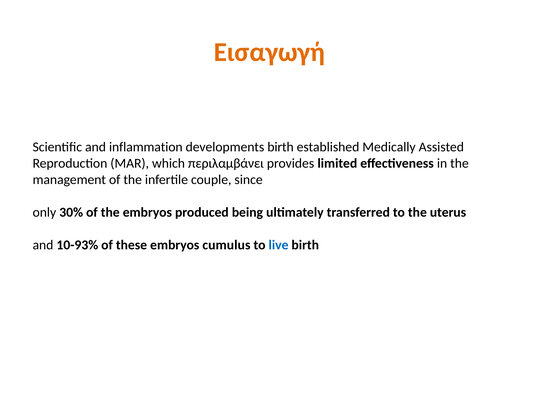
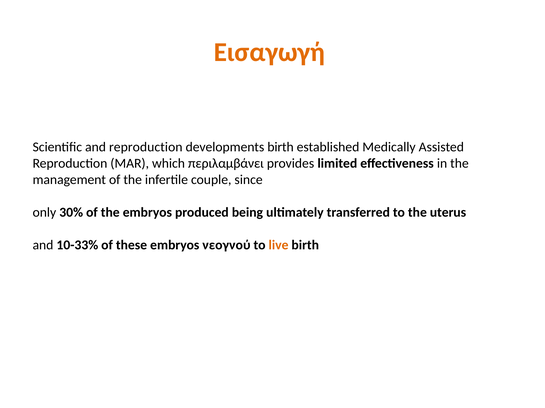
and inflammation: inflammation -> reproduction
10-93%: 10-93% -> 10-33%
cumulus: cumulus -> νεογνού
live colour: blue -> orange
